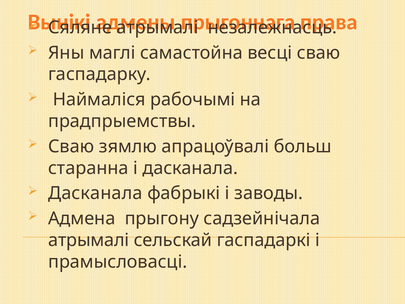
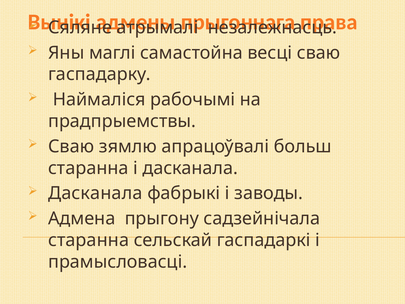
атрымалі at (89, 240): атрымалі -> старанна
